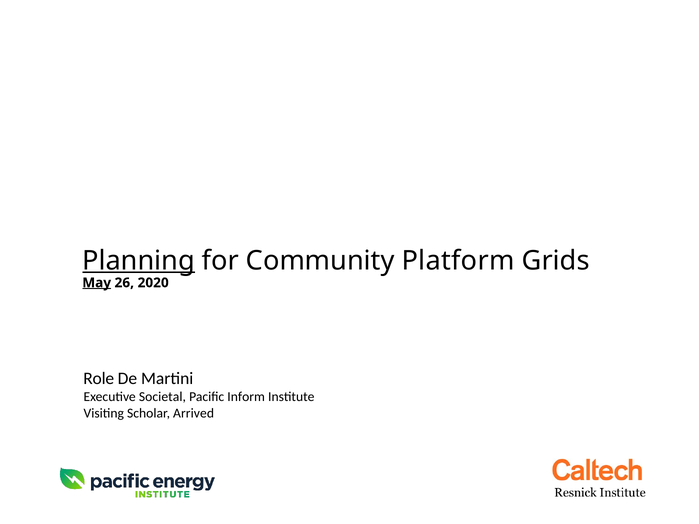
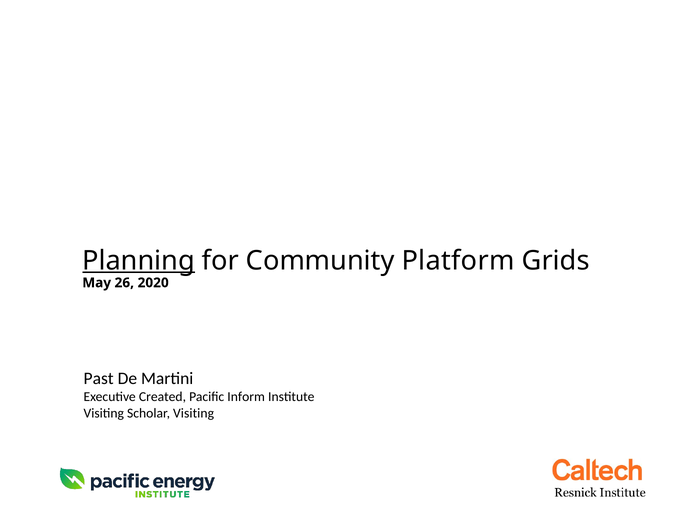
May underline: present -> none
Role: Role -> Past
Societal: Societal -> Created
Scholar Arrived: Arrived -> Visiting
